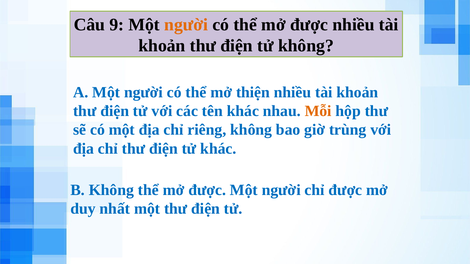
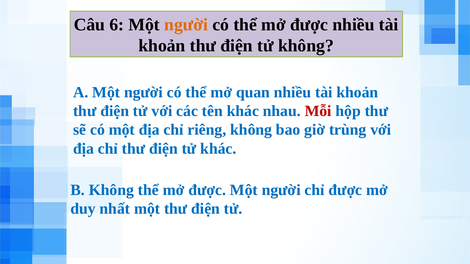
9: 9 -> 6
thiện: thiện -> quan
Mỗi colour: orange -> red
